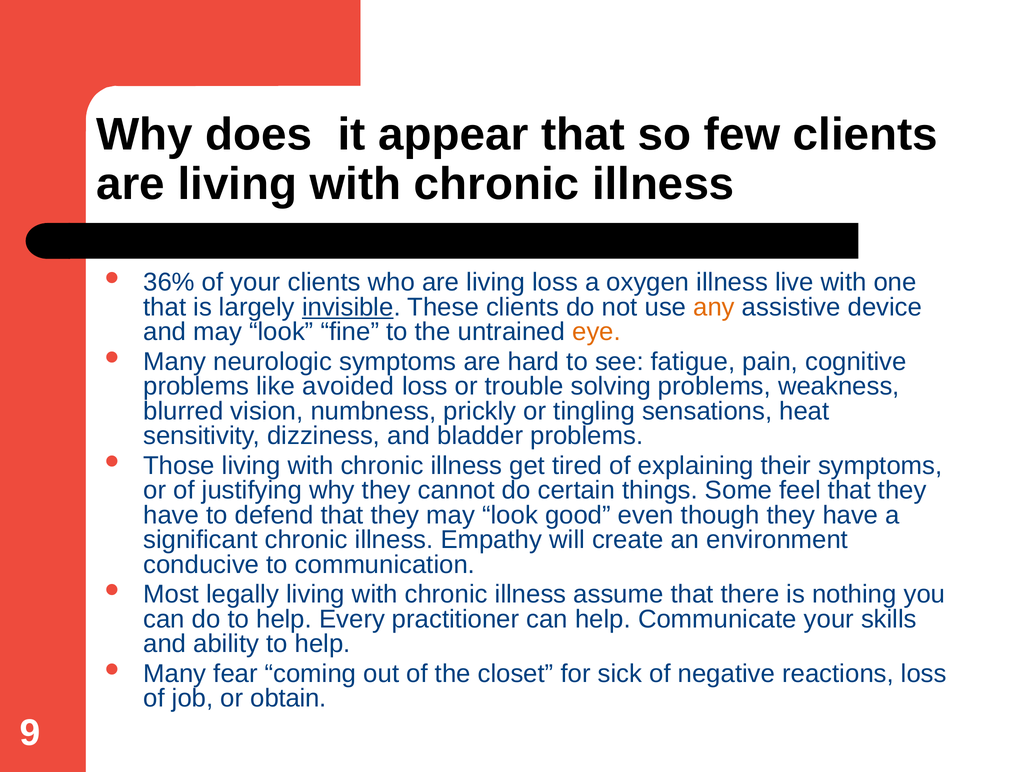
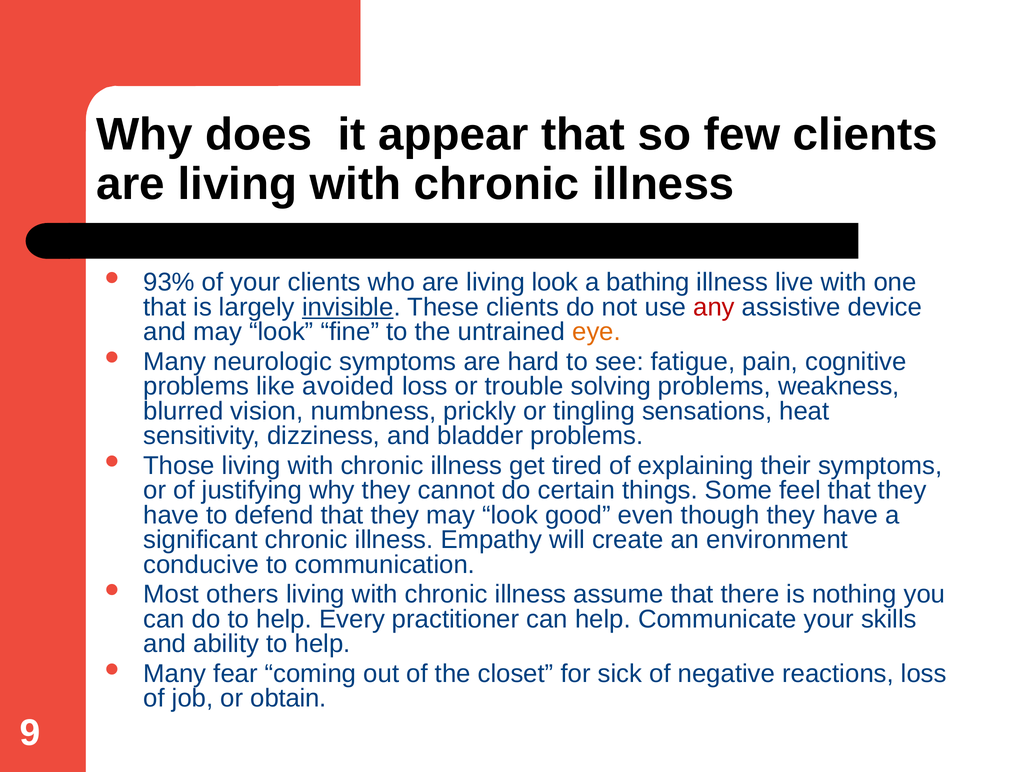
36%: 36% -> 93%
living loss: loss -> look
oxygen: oxygen -> bathing
any colour: orange -> red
legally: legally -> others
